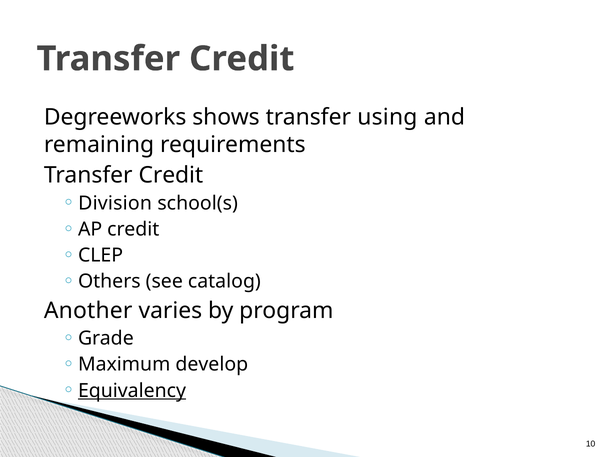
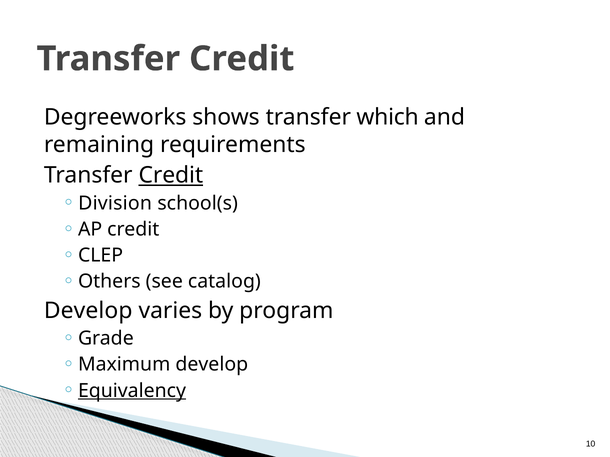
using: using -> which
Credit at (171, 176) underline: none -> present
Another at (88, 311): Another -> Develop
